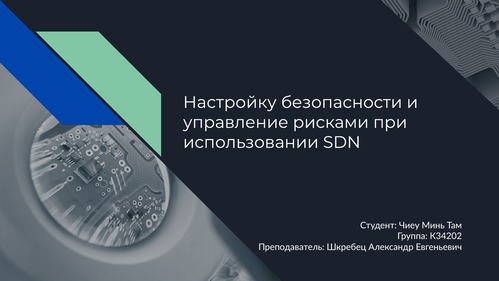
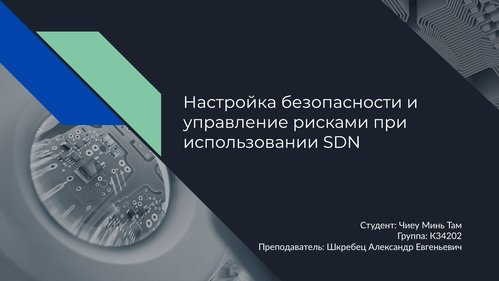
Настройку: Настройку -> Настройка
